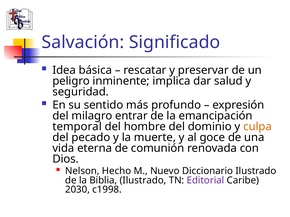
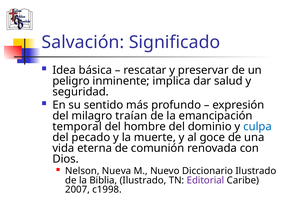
entrar: entrar -> traían
culpa colour: orange -> blue
Hecho: Hecho -> Nueva
2030: 2030 -> 2007
